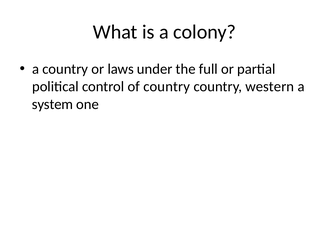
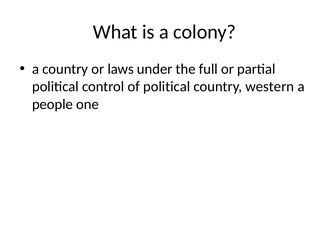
of country: country -> political
system: system -> people
